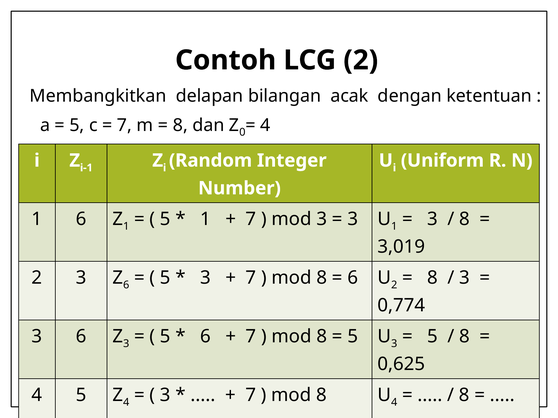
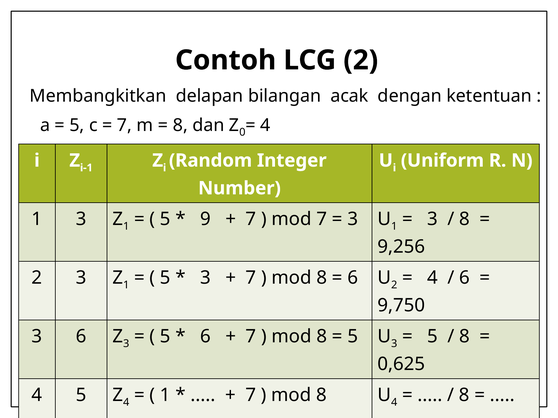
1 6: 6 -> 3
1 at (206, 219): 1 -> 9
mod 3: 3 -> 7
3,019: 3,019 -> 9,256
6 at (126, 285): 6 -> 1
8 at (433, 278): 8 -> 4
3 at (465, 278): 3 -> 6
0,774: 0,774 -> 9,750
3 at (165, 396): 3 -> 1
